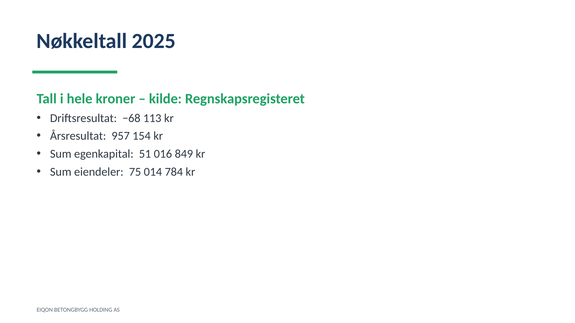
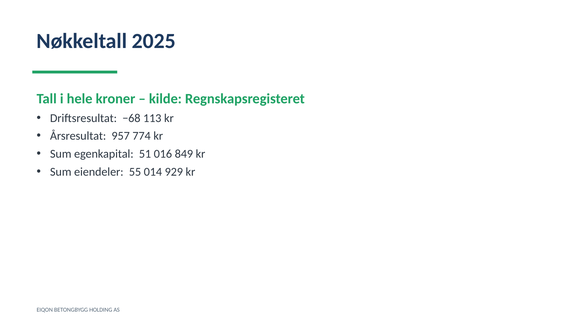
154: 154 -> 774
75: 75 -> 55
784: 784 -> 929
